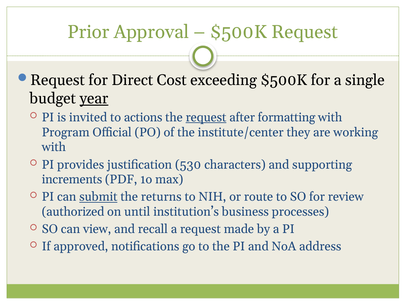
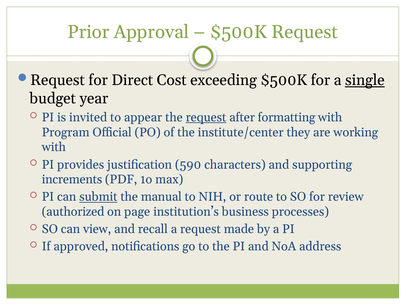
single underline: none -> present
year underline: present -> none
actions: actions -> appear
530: 530 -> 590
returns: returns -> manual
until: until -> page
